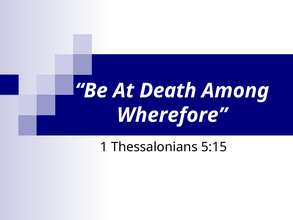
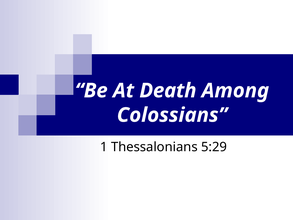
Wherefore: Wherefore -> Colossians
5:15: 5:15 -> 5:29
